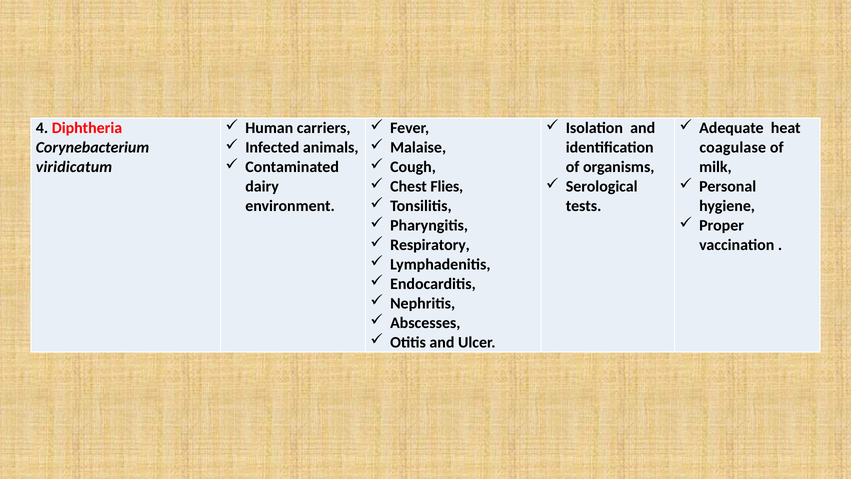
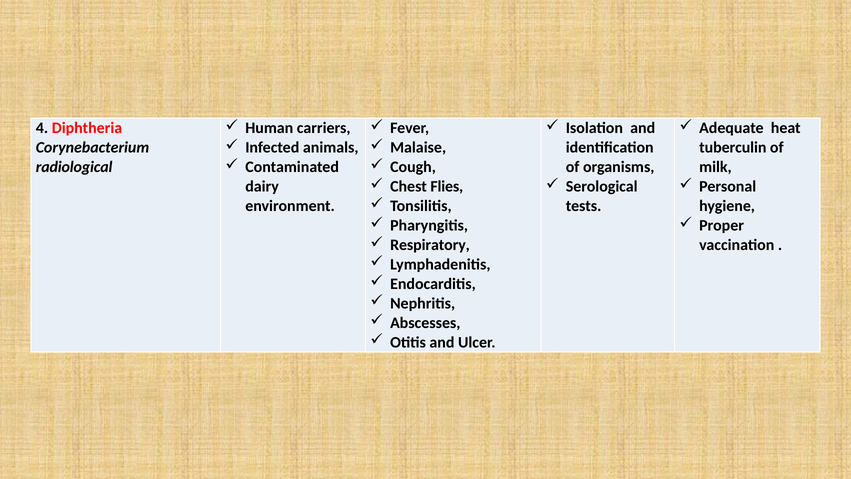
coagulase: coagulase -> tuberculin
viridicatum: viridicatum -> radiological
